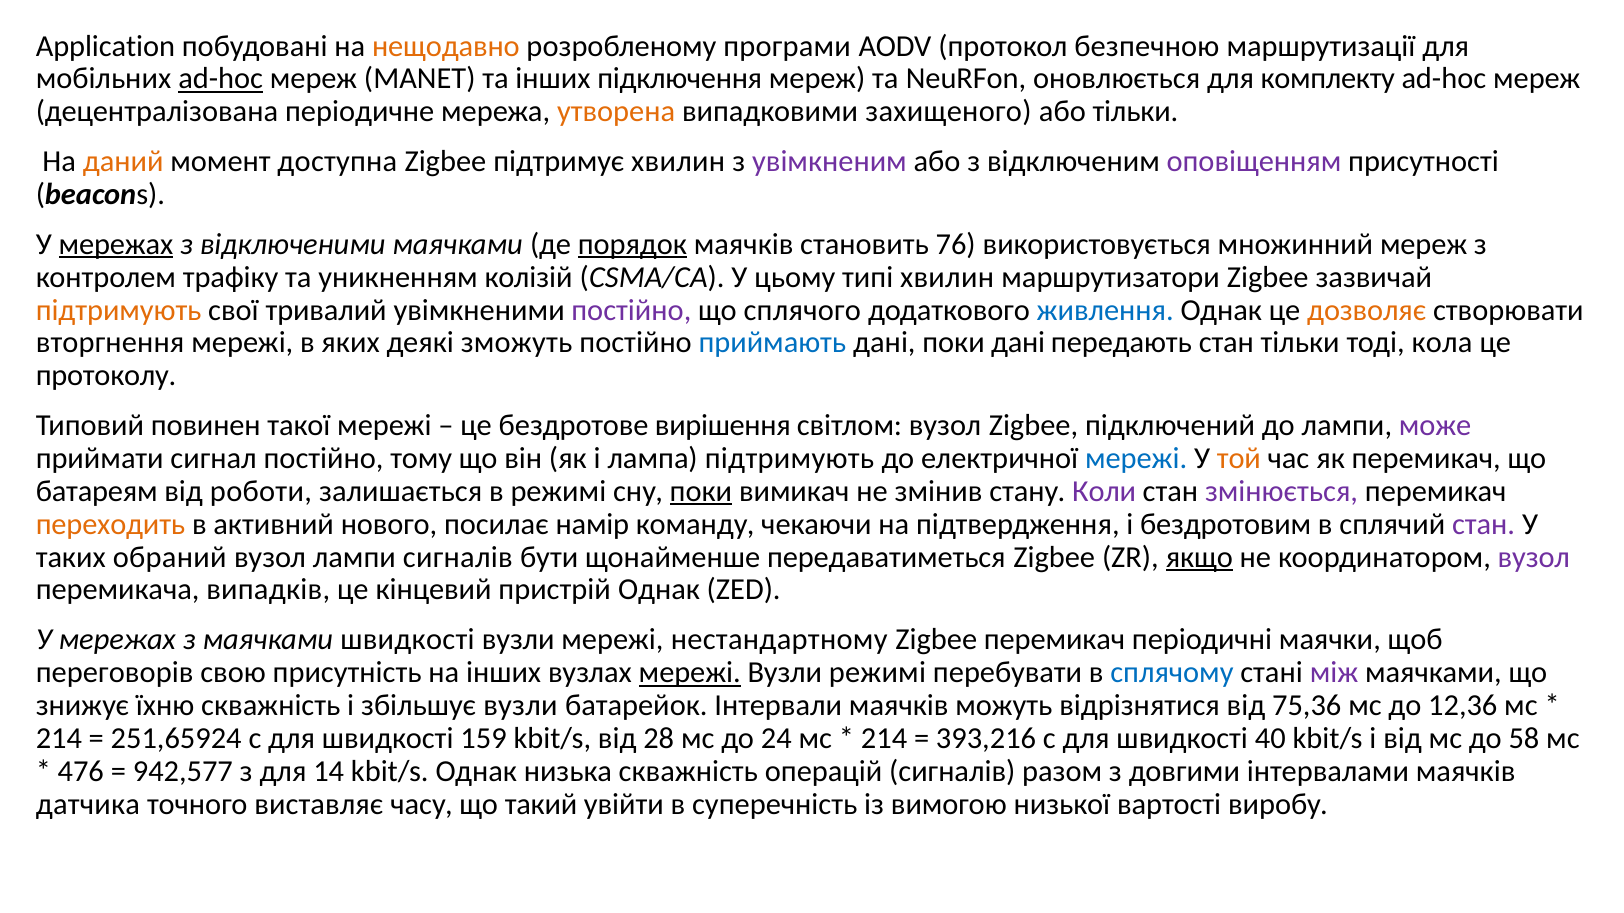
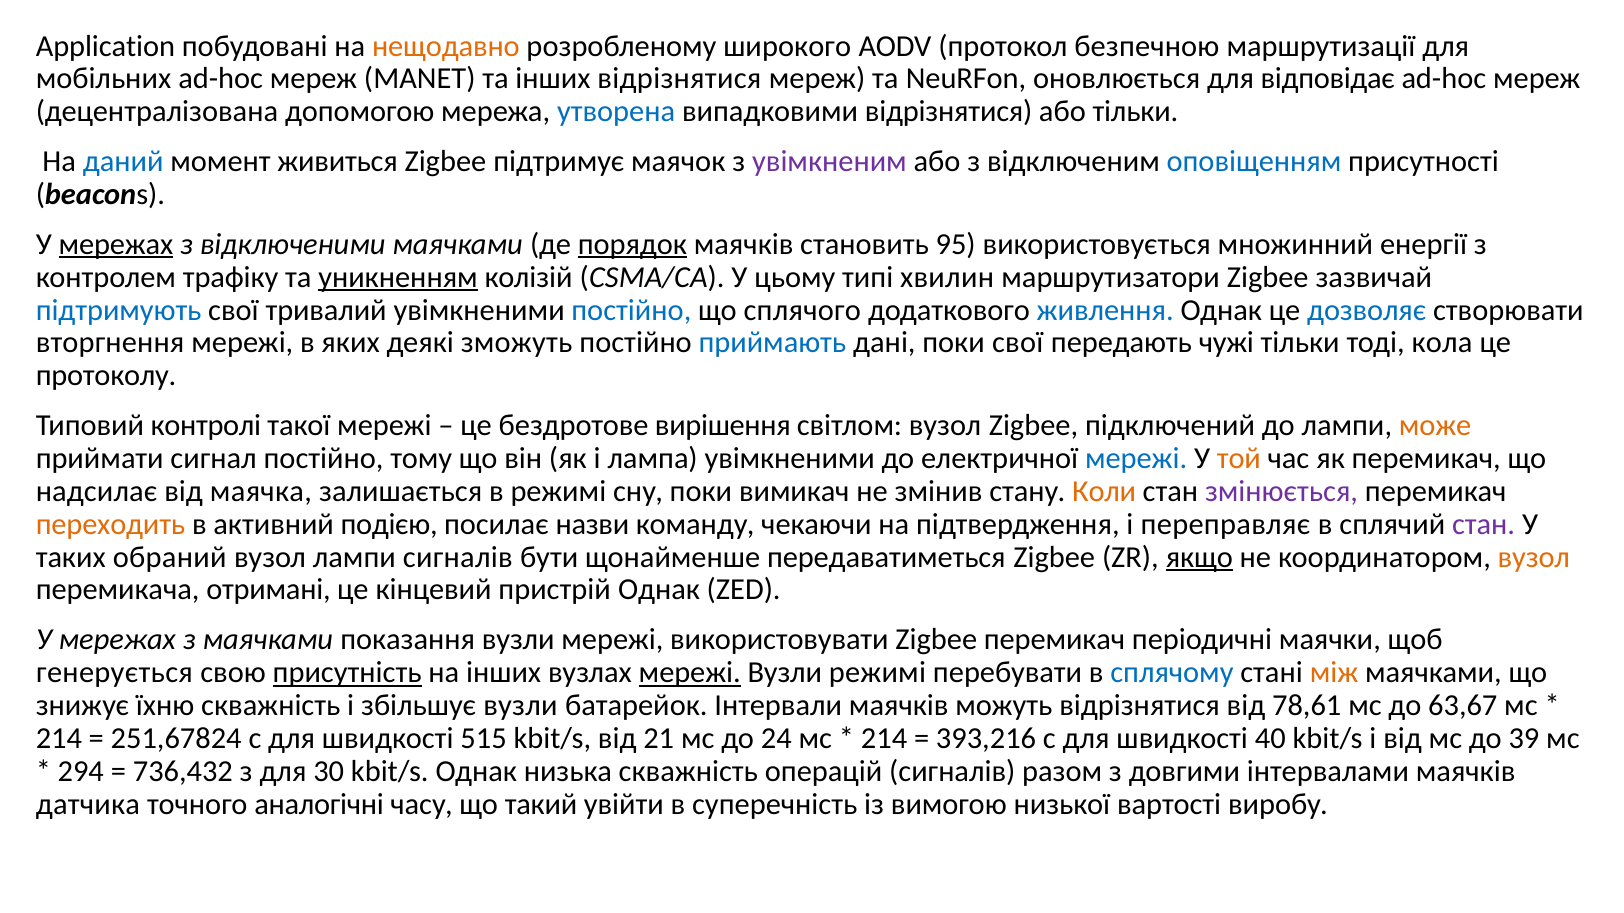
програми: програми -> широкого
ad-hoc at (221, 79) underline: present -> none
інших підключення: підключення -> відрізнятися
комплекту: комплекту -> відповідає
періодичне: періодичне -> допомогою
утворена colour: orange -> blue
випадковими захищеного: захищеного -> відрізнятися
даний colour: orange -> blue
доступна: доступна -> живиться
підтримує хвилин: хвилин -> маячок
оповіщенням colour: purple -> blue
76: 76 -> 95
множинний мереж: мереж -> енергії
уникненням underline: none -> present
підтримують at (119, 310) colour: orange -> blue
постійно at (631, 310) colour: purple -> blue
дозволяє colour: orange -> blue
поки дані: дані -> свої
передають стан: стан -> чужі
повинен: повинен -> контролі
може colour: purple -> orange
лампа підтримують: підтримують -> увімкненими
батареям: батареям -> надсилає
роботи: роботи -> маячка
поки at (701, 492) underline: present -> none
Коли colour: purple -> orange
нового: нового -> подією
намір: намір -> назви
бездротовим: бездротовим -> переправляє
вузол at (1534, 557) colour: purple -> orange
випадків: випадків -> отримані
маячками швидкості: швидкості -> показання
нестандартному: нестандартному -> використовувати
переговорів: переговорів -> генерується
присутність underline: none -> present
між colour: purple -> orange
75,36: 75,36 -> 78,61
12,36: 12,36 -> 63,67
251,65924: 251,65924 -> 251,67824
159: 159 -> 515
28: 28 -> 21
58: 58 -> 39
476: 476 -> 294
942,577: 942,577 -> 736,432
14: 14 -> 30
виставляє: виставляє -> аналогічні
